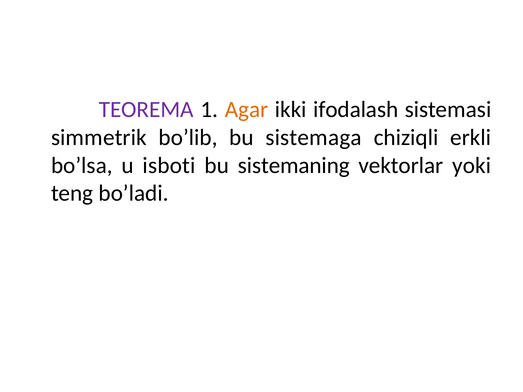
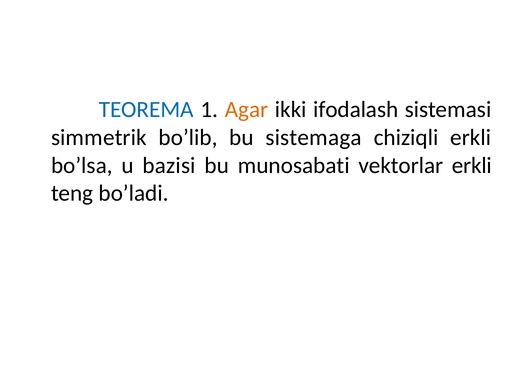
TEOREMA colour: purple -> blue
isboti: isboti -> bazisi
sistemaning: sistemaning -> munosabati
vektorlar yoki: yoki -> erkli
